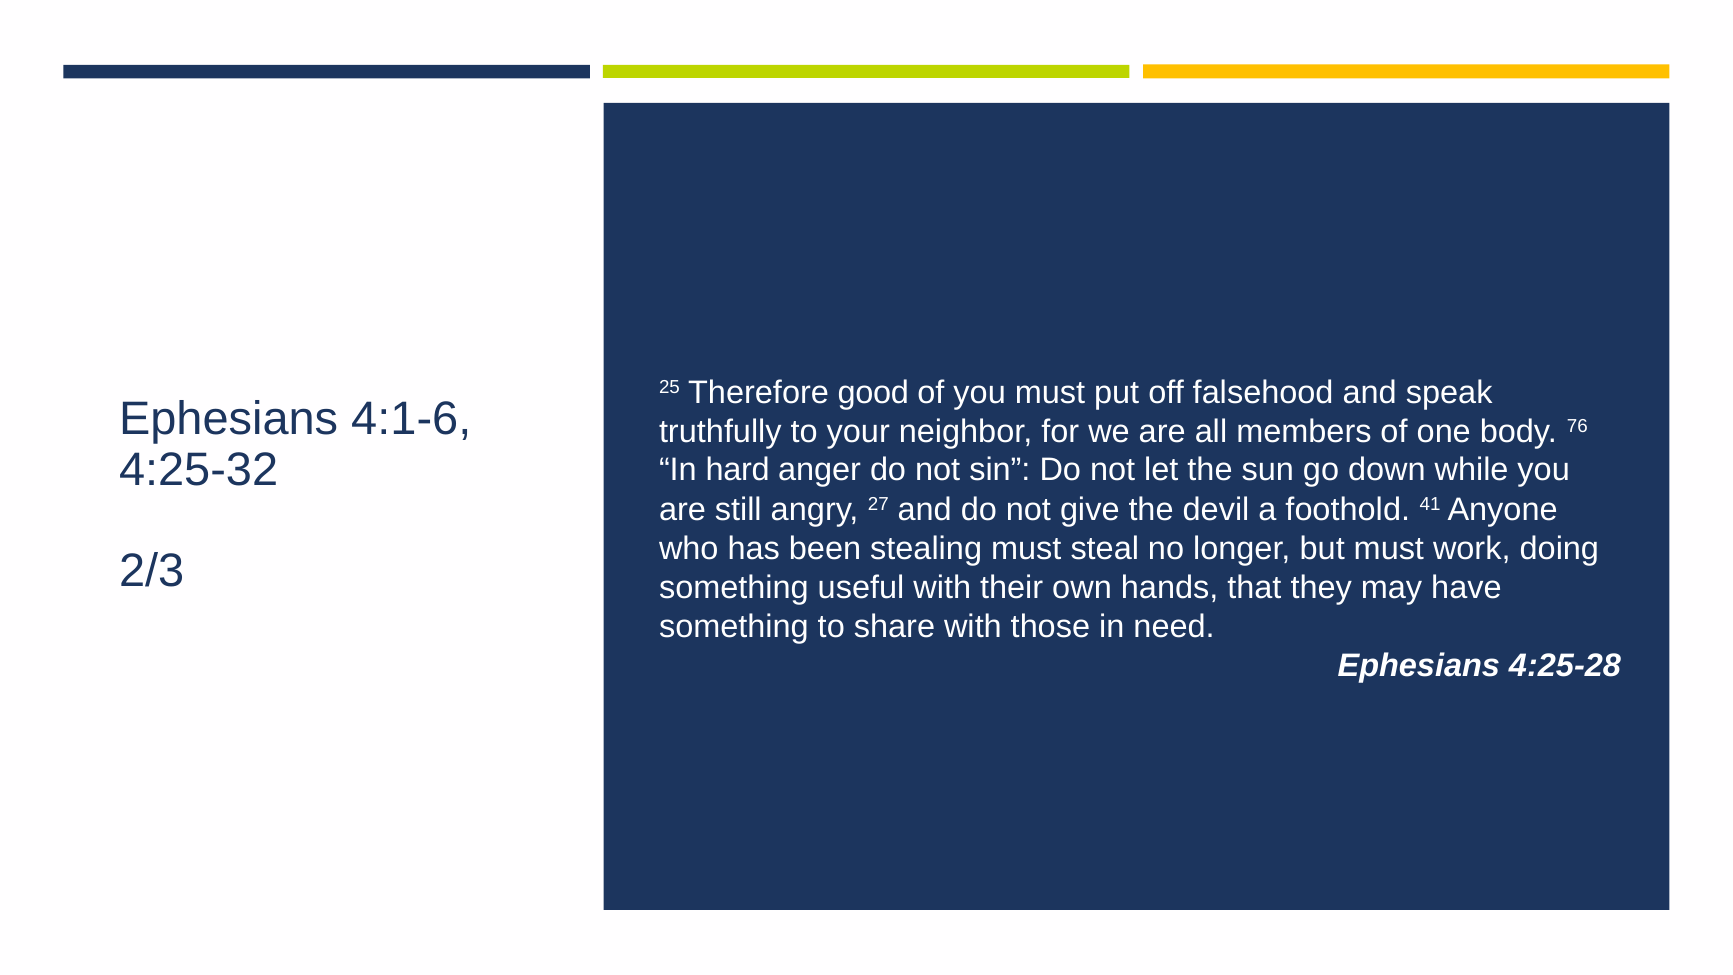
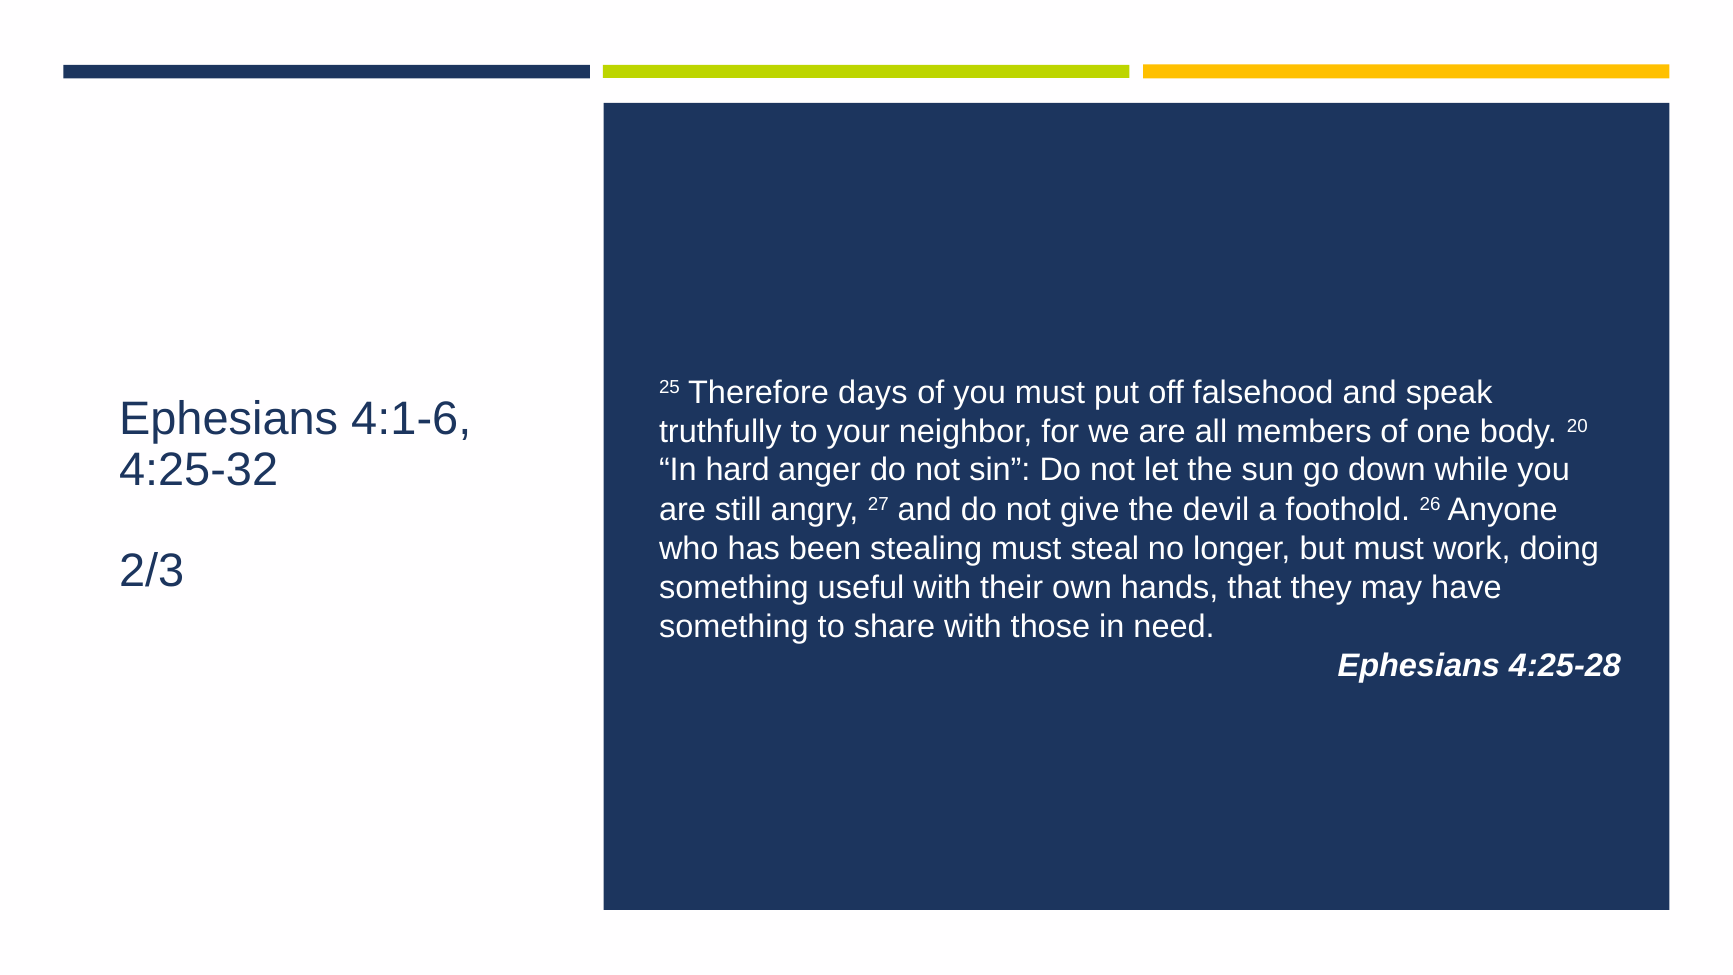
good: good -> days
76: 76 -> 20
41: 41 -> 26
